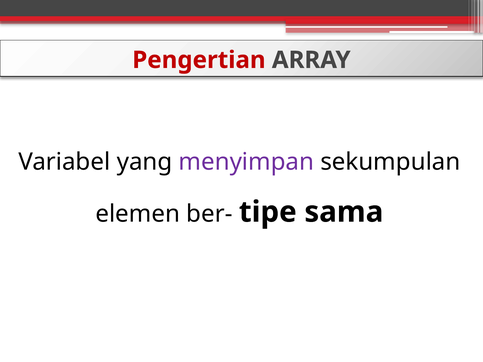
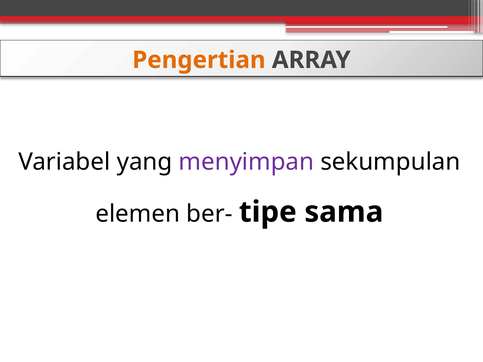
Pengertian colour: red -> orange
